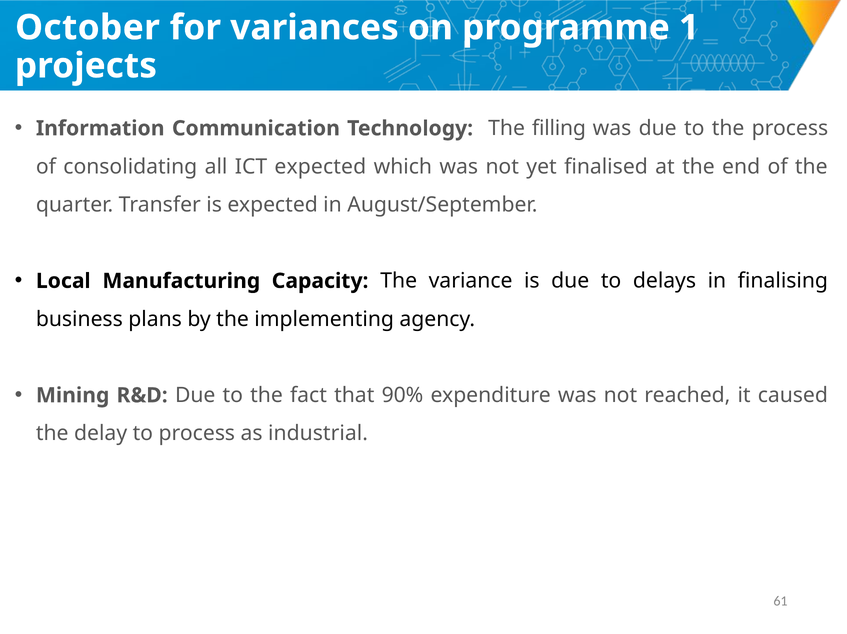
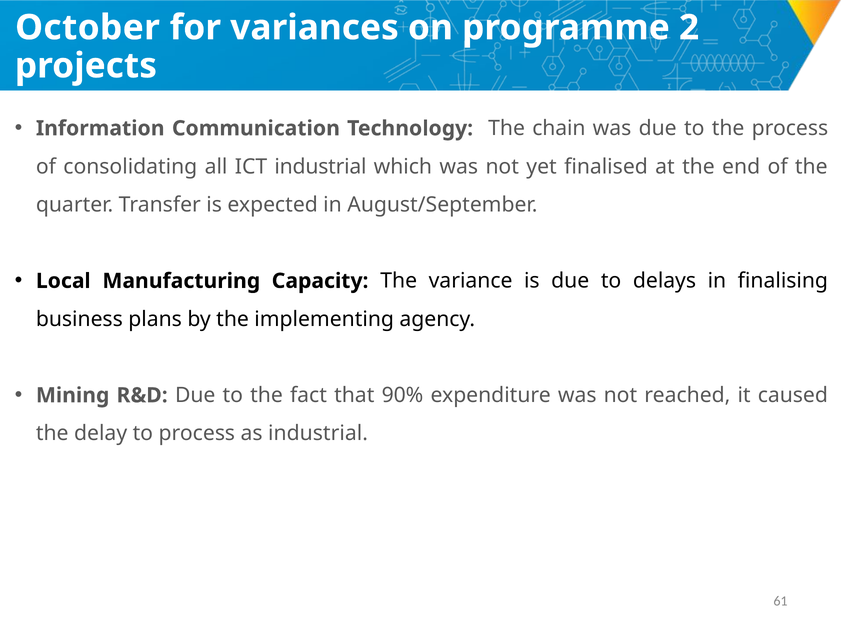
1: 1 -> 2
filling: filling -> chain
ICT expected: expected -> industrial
